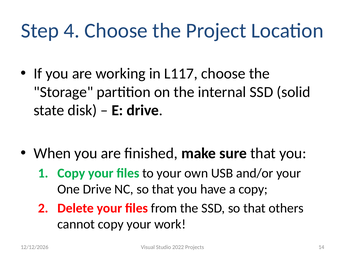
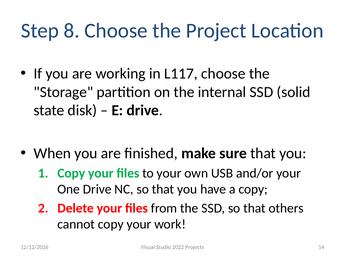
4: 4 -> 8
